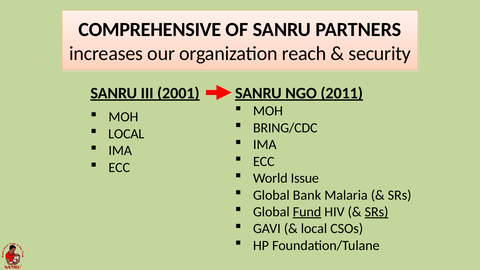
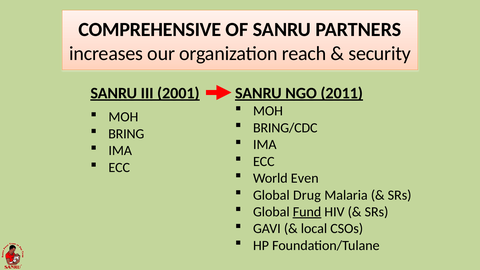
LOCAL at (126, 134): LOCAL -> BRING
Issue: Issue -> Even
Bank: Bank -> Drug
SRs at (376, 212) underline: present -> none
